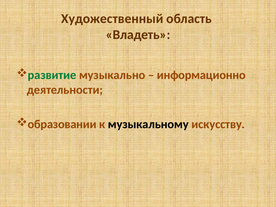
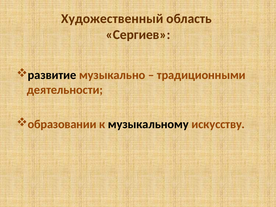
Владеть: Владеть -> Сергиев
развитие colour: green -> black
информационно: информационно -> традиционными
